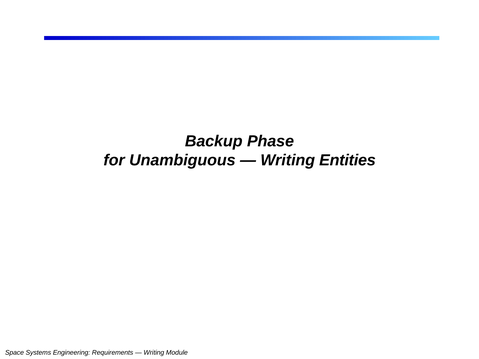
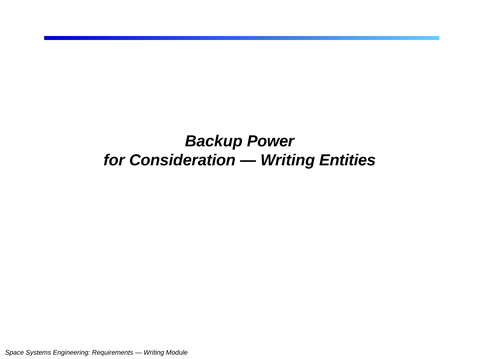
Phase: Phase -> Power
Unambiguous: Unambiguous -> Consideration
